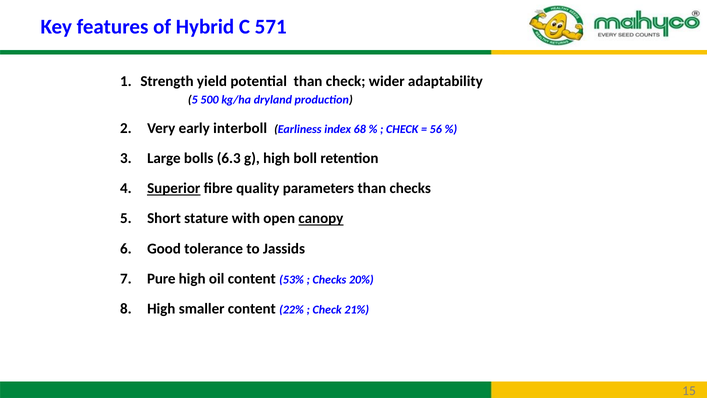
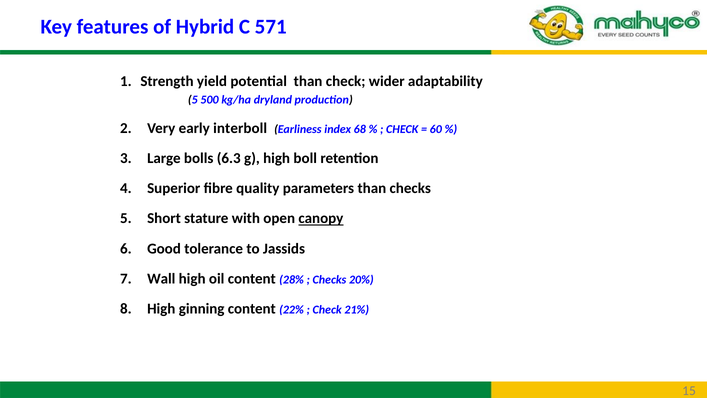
56: 56 -> 60
Superior underline: present -> none
Pure: Pure -> Wall
53%: 53% -> 28%
smaller: smaller -> ginning
